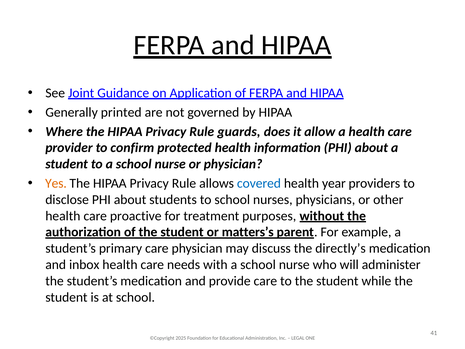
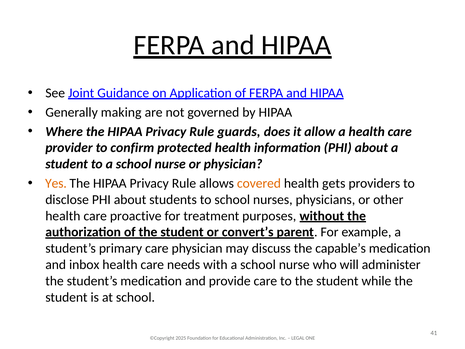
printed: printed -> making
covered colour: blue -> orange
year: year -> gets
matters’s: matters’s -> convert’s
directly’s: directly’s -> capable’s
